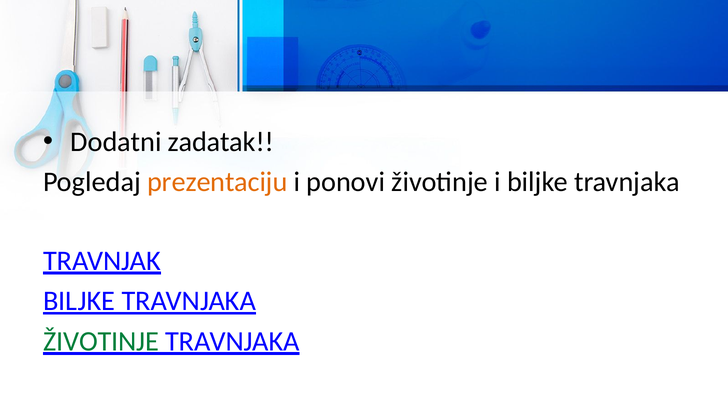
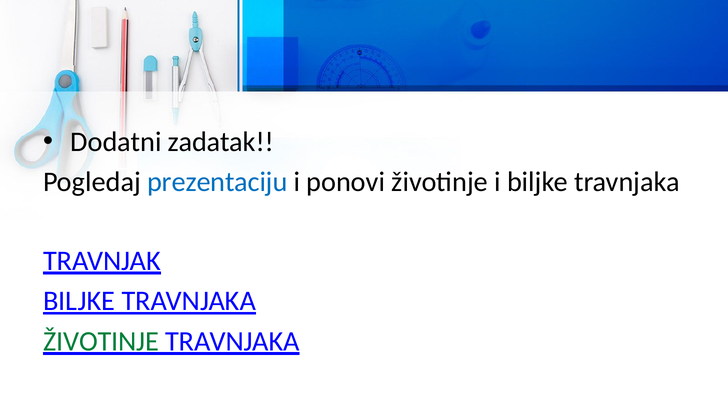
prezentaciju colour: orange -> blue
